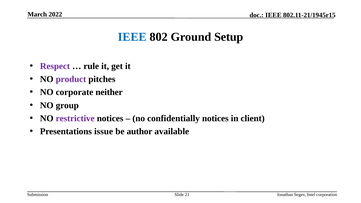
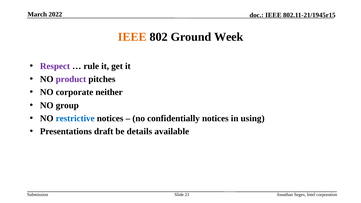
IEEE at (132, 37) colour: blue -> orange
Setup: Setup -> Week
restrictive colour: purple -> blue
client: client -> using
issue: issue -> draft
author: author -> details
